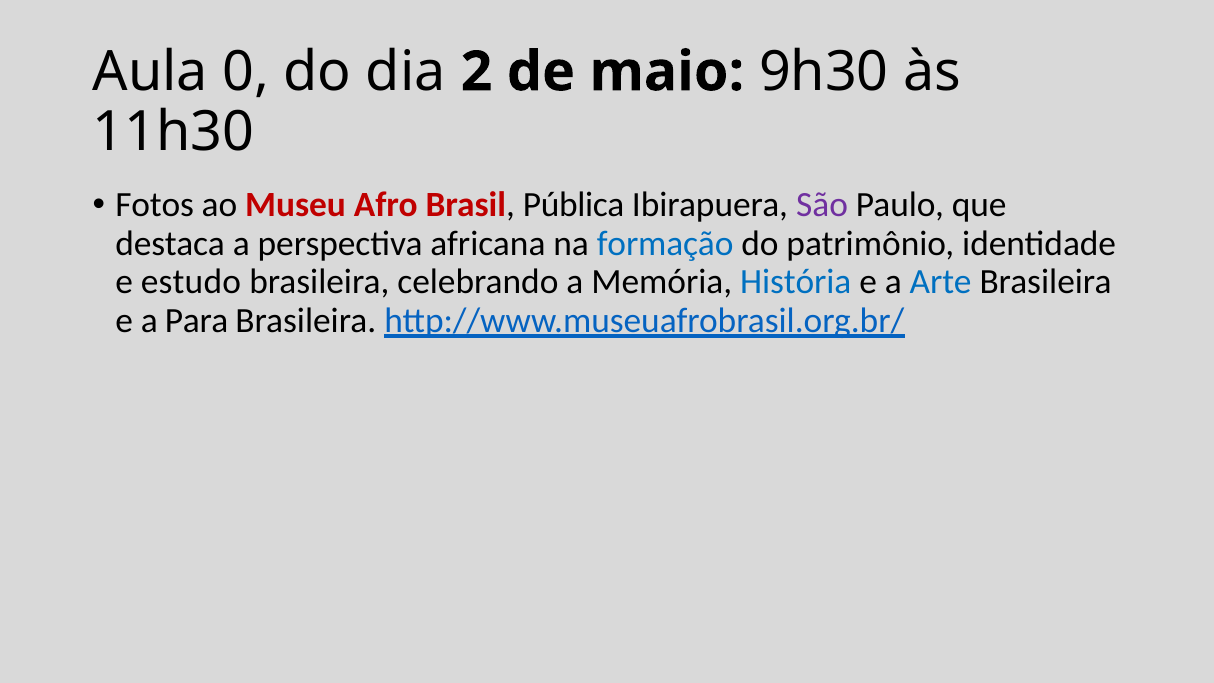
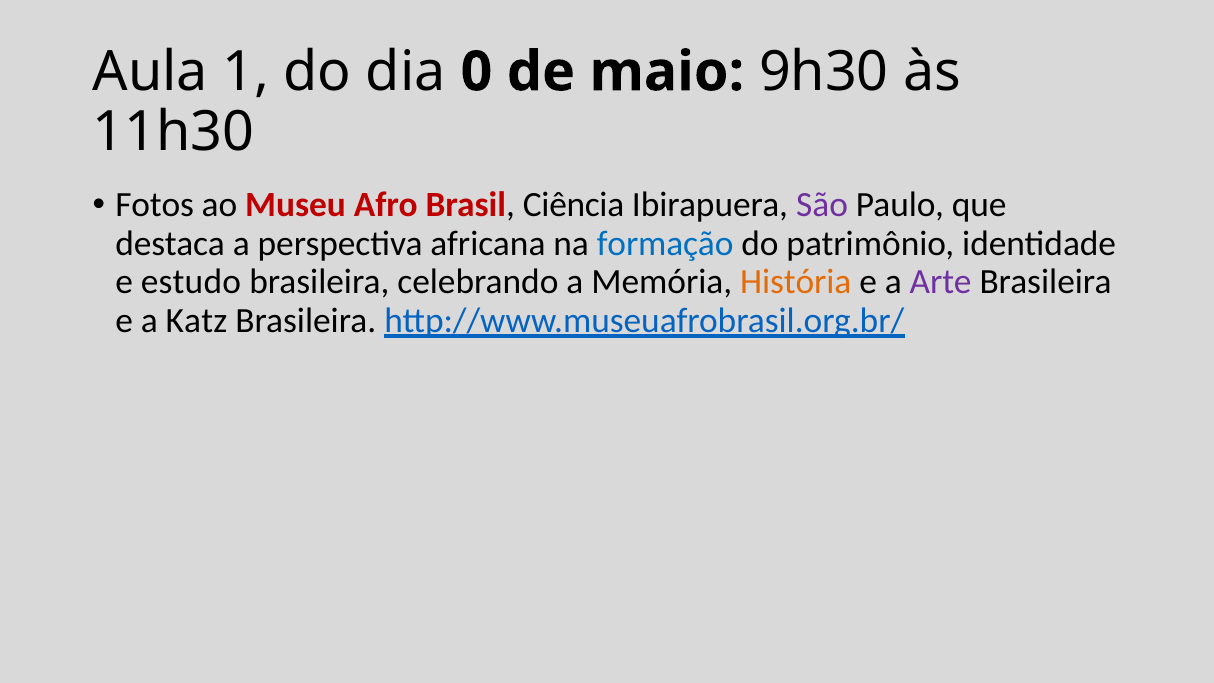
0: 0 -> 1
2: 2 -> 0
Pública: Pública -> Ciência
História colour: blue -> orange
Arte colour: blue -> purple
Para: Para -> Katz
